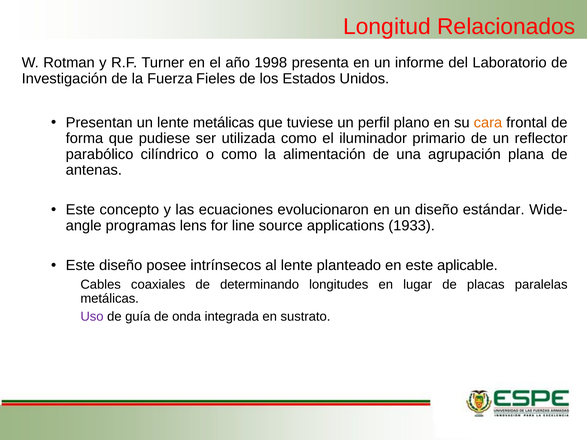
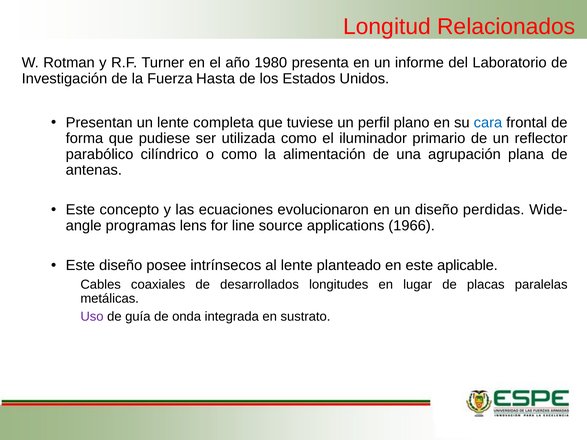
1998: 1998 -> 1980
Fieles: Fieles -> Hasta
lente metálicas: metálicas -> completa
cara colour: orange -> blue
estándar: estándar -> perdidas
1933: 1933 -> 1966
determinando: determinando -> desarrollados
